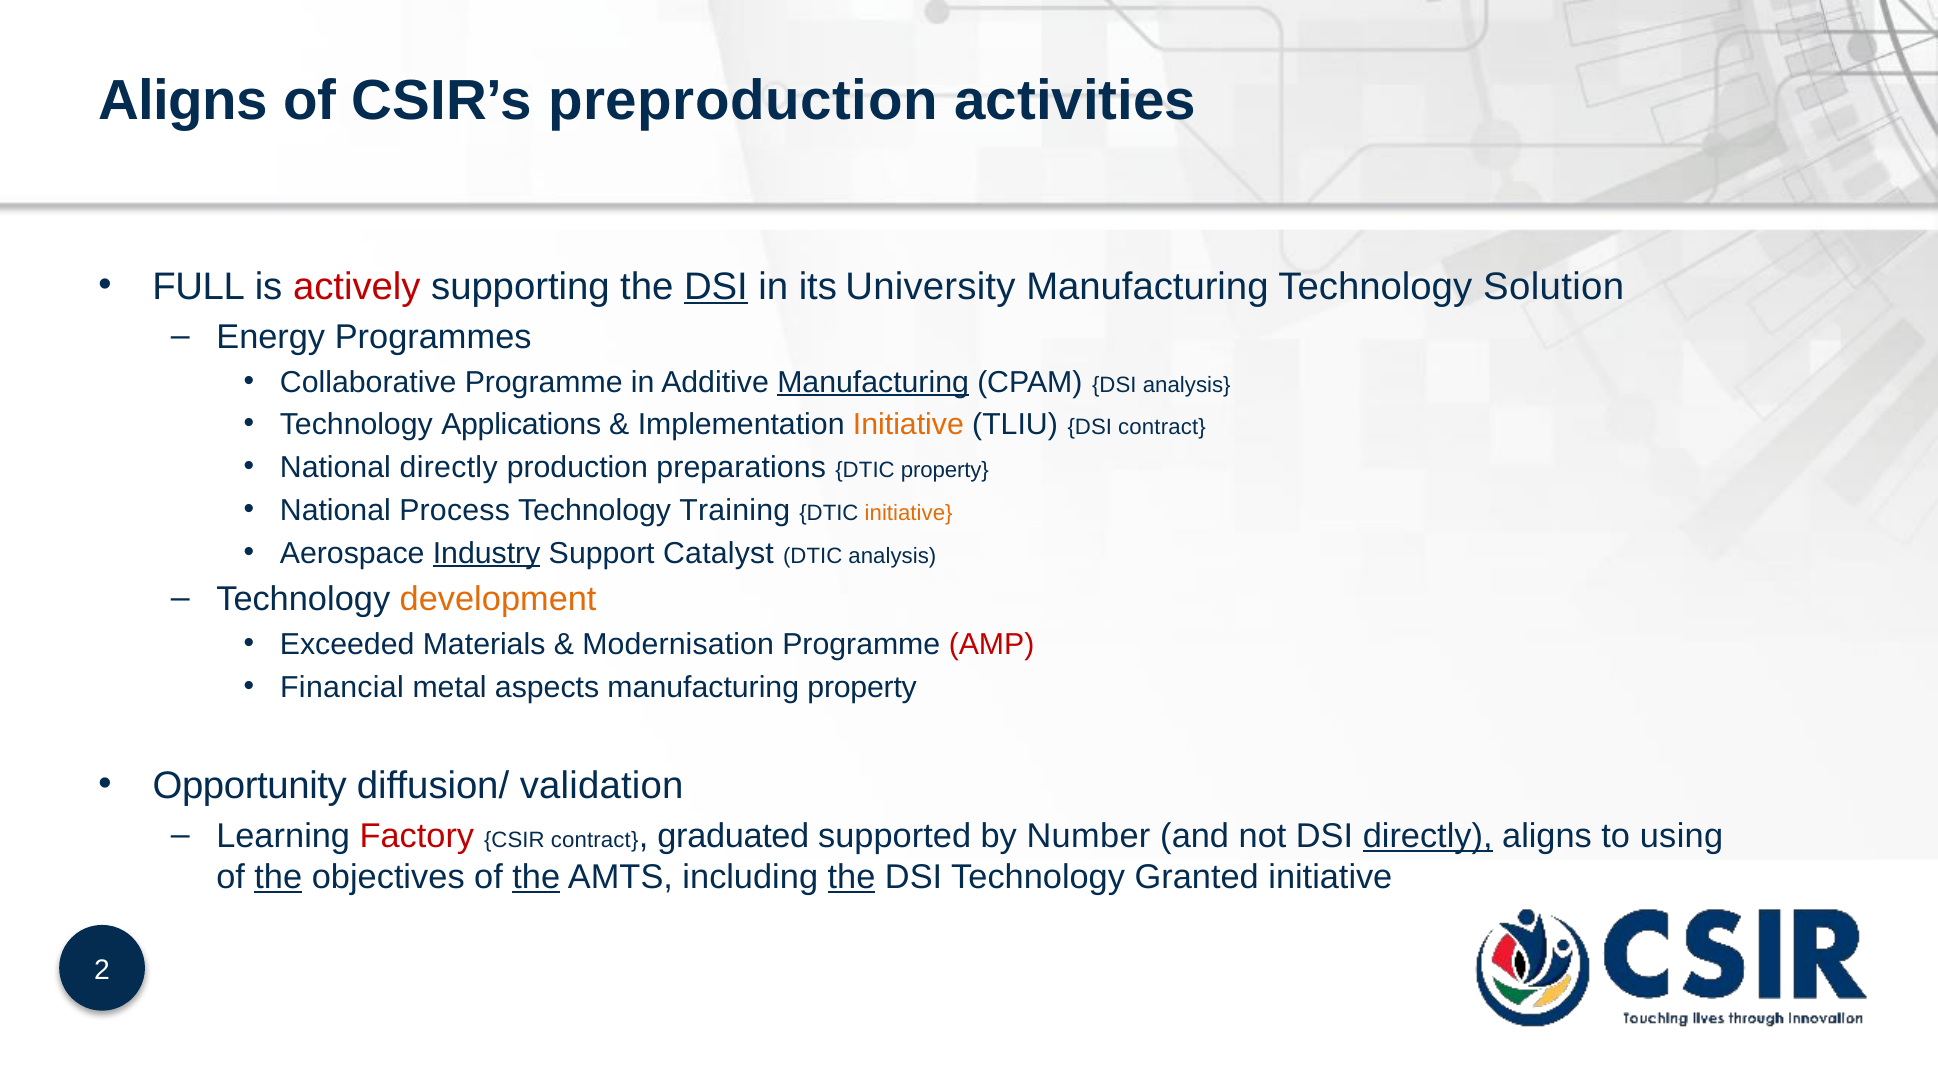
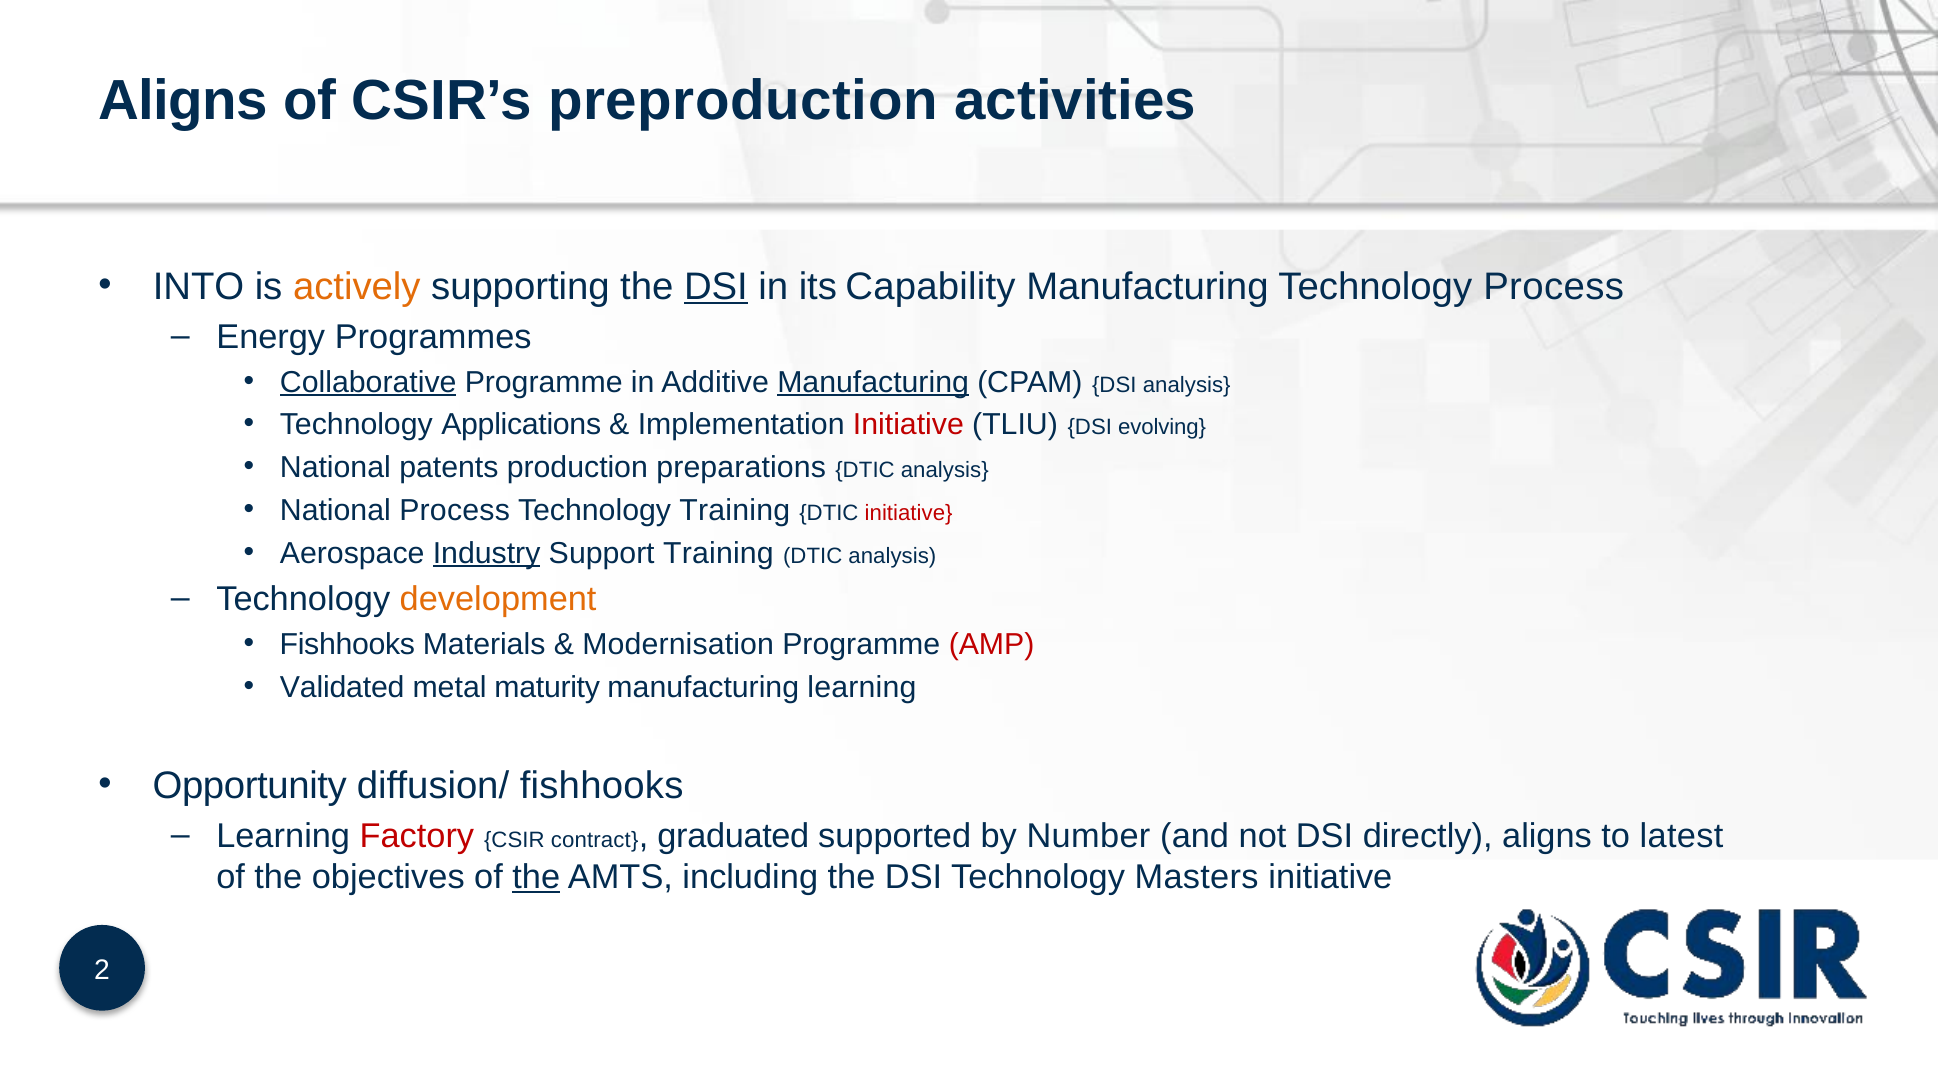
FULL: FULL -> INTO
actively colour: red -> orange
University: University -> Capability
Technology Solution: Solution -> Process
Collaborative underline: none -> present
Initiative at (908, 425) colour: orange -> red
DSI contract: contract -> evolving
National directly: directly -> patents
property at (945, 470): property -> analysis
initiative at (909, 513) colour: orange -> red
Support Catalyst: Catalyst -> Training
Exceeded at (347, 645): Exceeded -> Fishhooks
Financial: Financial -> Validated
aspects: aspects -> maturity
manufacturing property: property -> learning
diffusion/ validation: validation -> fishhooks
directly at (1428, 836) underline: present -> none
using: using -> latest
the at (278, 877) underline: present -> none
the at (851, 877) underline: present -> none
Granted: Granted -> Masters
